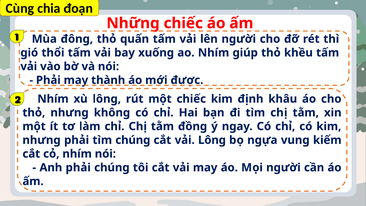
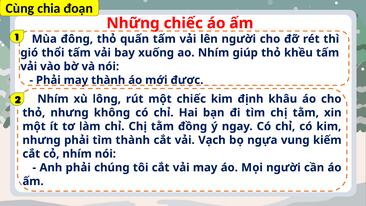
tìm chúng: chúng -> thành
vải Lông: Lông -> Vạch
